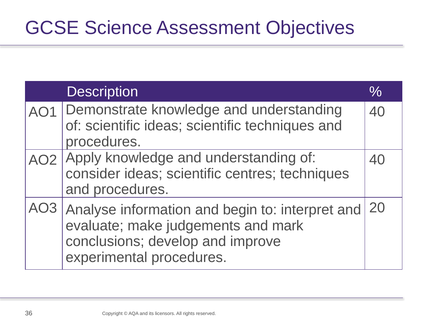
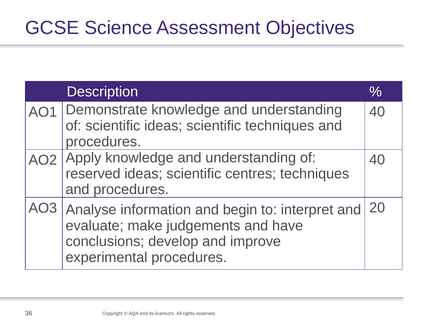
consider at (93, 174): consider -> reserved
mark: mark -> have
